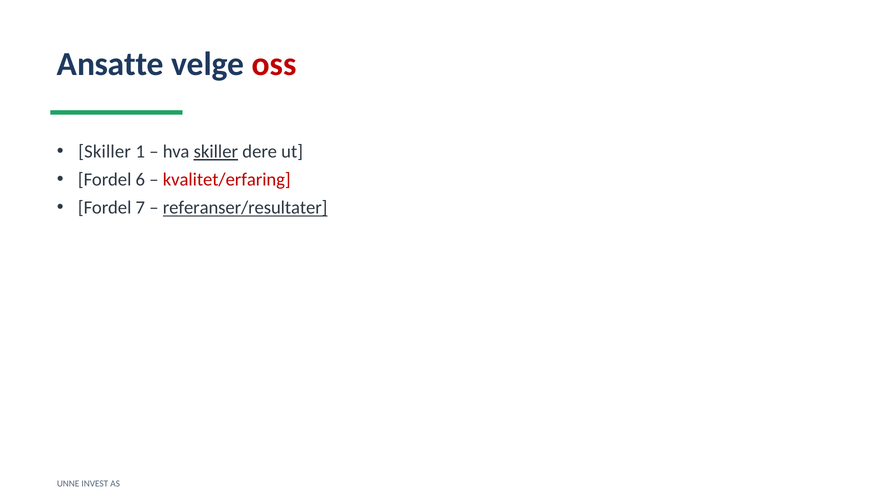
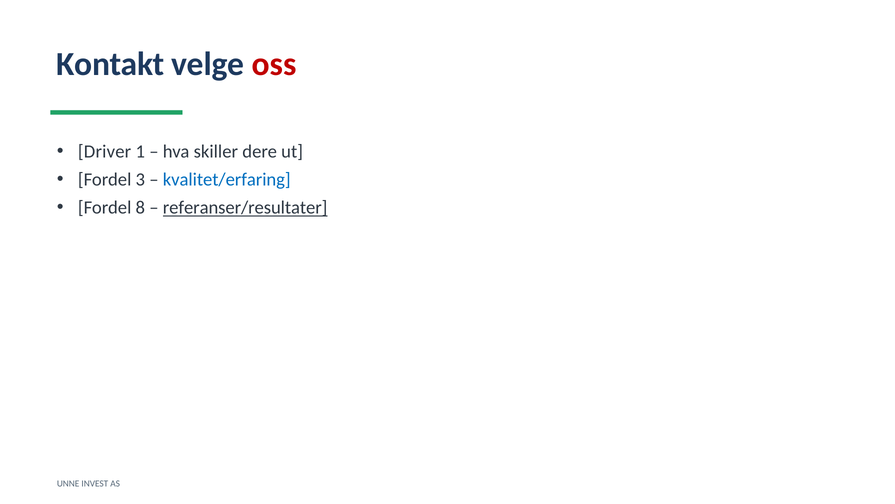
Ansatte: Ansatte -> Kontakt
Skiller at (105, 152): Skiller -> Driver
skiller at (216, 152) underline: present -> none
6: 6 -> 3
kvalitet/erfaring colour: red -> blue
7: 7 -> 8
